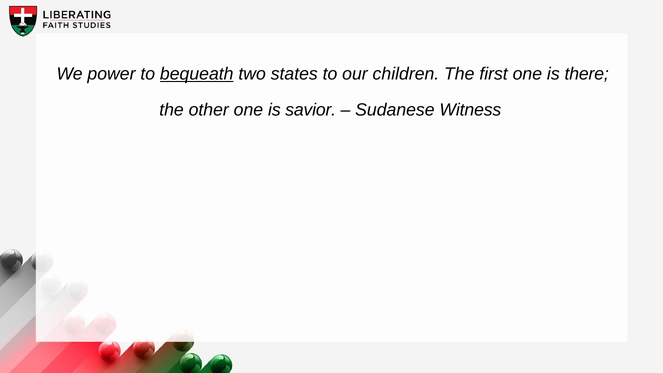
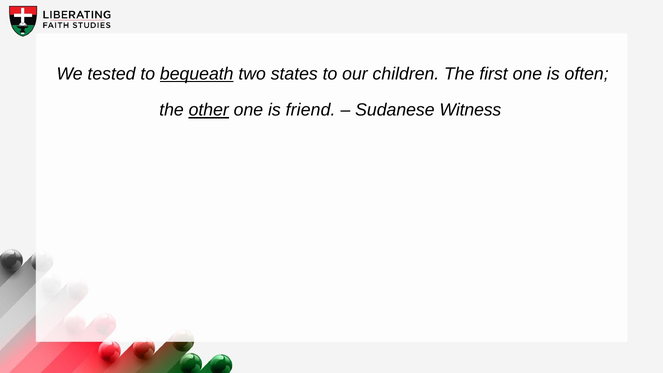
power: power -> tested
there: there -> often
other underline: none -> present
savior: savior -> friend
